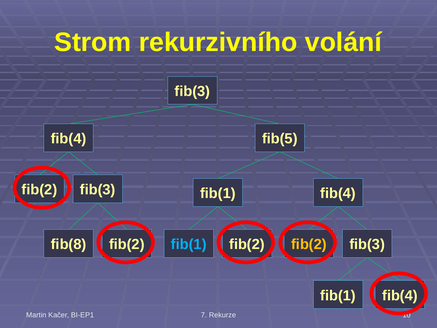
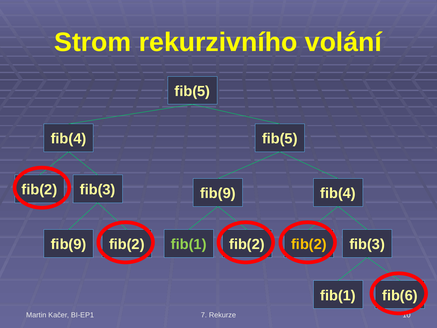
fib(3 at (192, 91): fib(3 -> fib(5
fib(1 at (218, 193): fib(1 -> fib(9
fib(8 at (69, 244): fib(8 -> fib(9
fib(1 at (189, 244) colour: light blue -> light green
fib(4 at (400, 295): fib(4 -> fib(6
